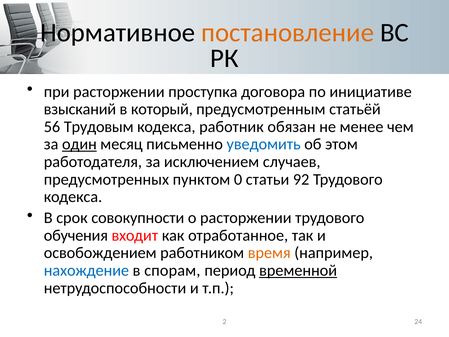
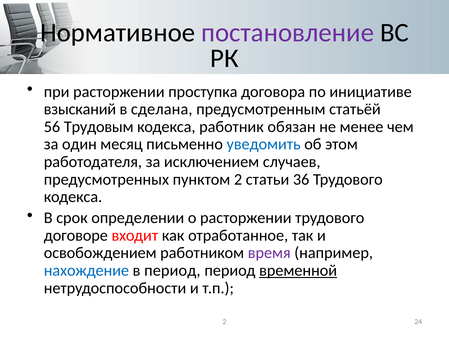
постановление colour: orange -> purple
который: который -> сделана
один underline: present -> none
пунктом 0: 0 -> 2
92: 92 -> 36
совокупности: совокупности -> определении
обучения: обучения -> договоре
время colour: orange -> purple
в спорам: спорам -> период
